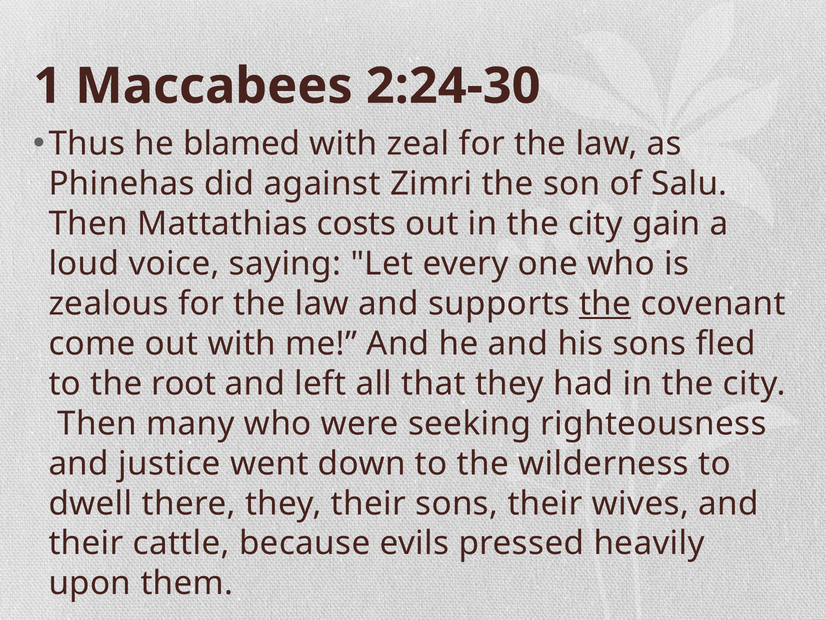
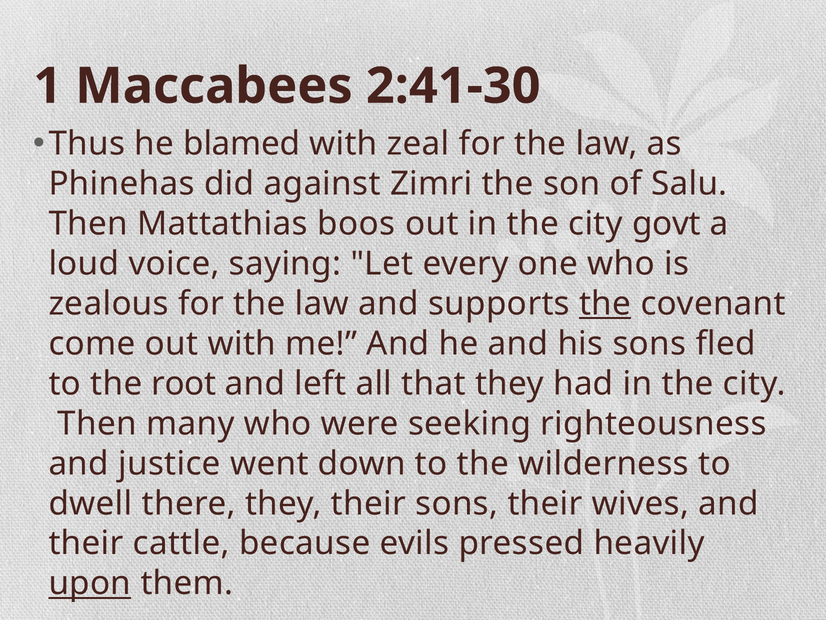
2:24-30: 2:24-30 -> 2:41-30
costs: costs -> boos
gain: gain -> govt
upon underline: none -> present
